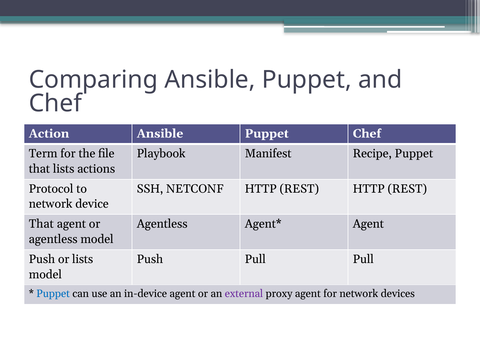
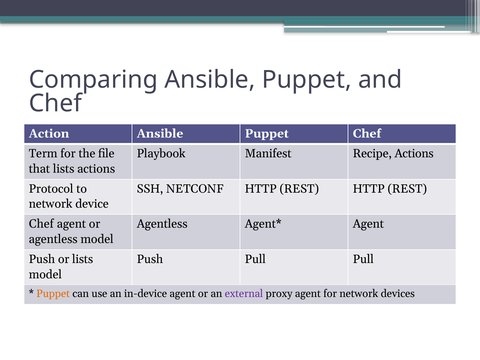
Recipe Puppet: Puppet -> Actions
That at (41, 224): That -> Chef
Puppet at (53, 294) colour: blue -> orange
